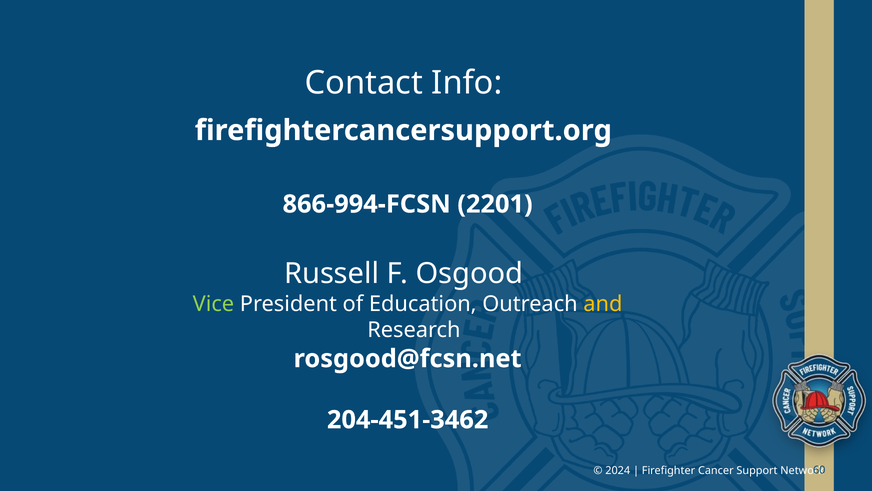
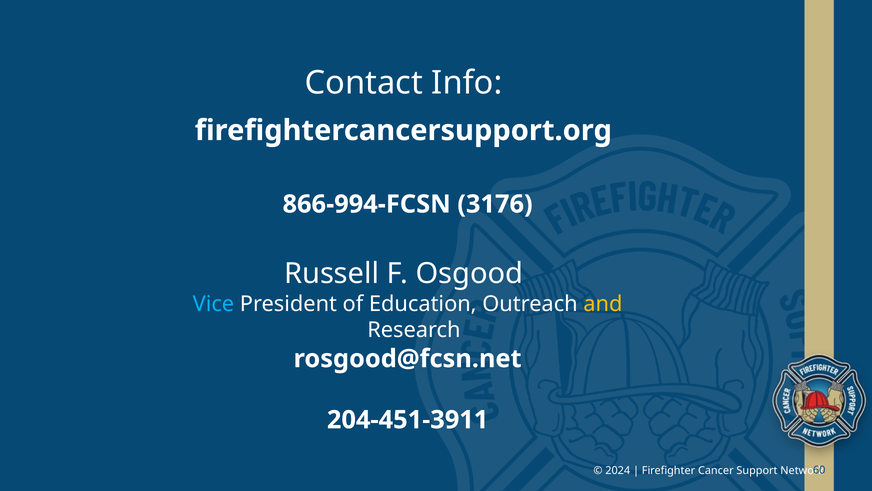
2201: 2201 -> 3176
Vice colour: light green -> light blue
204-451-3462: 204-451-3462 -> 204-451-3911
